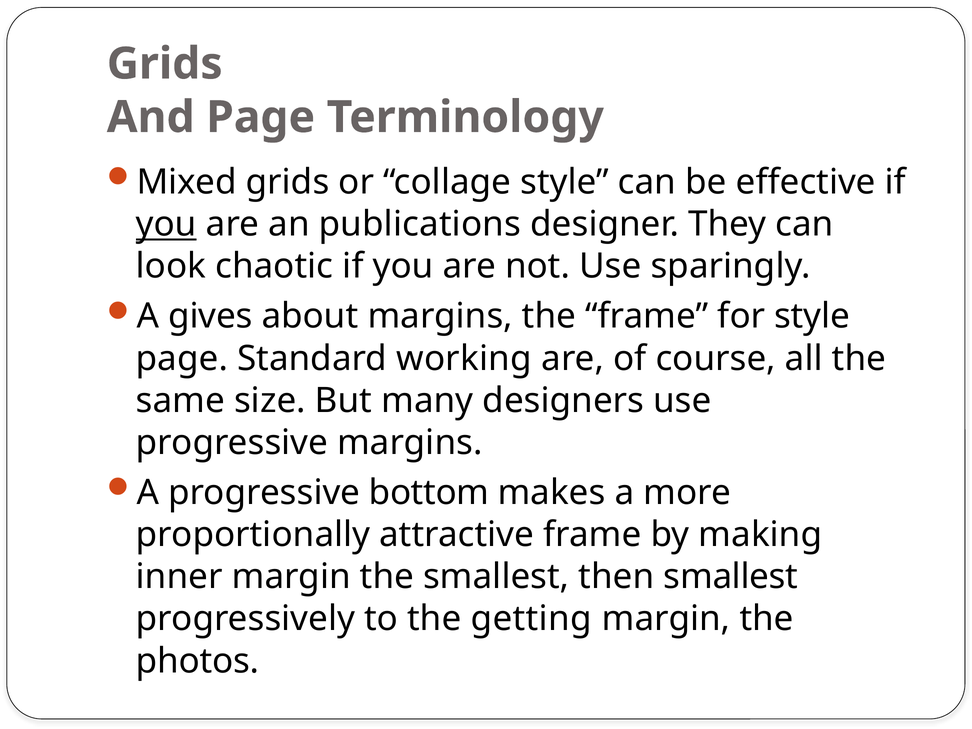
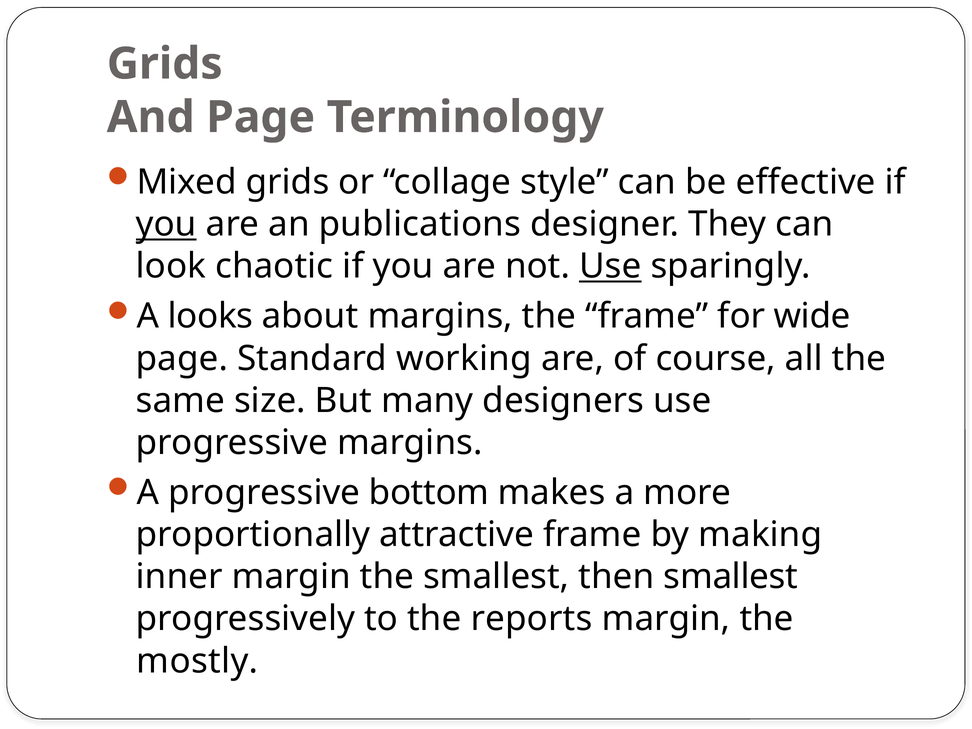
Use at (610, 266) underline: none -> present
gives: gives -> looks
for style: style -> wide
getting: getting -> reports
photos: photos -> mostly
